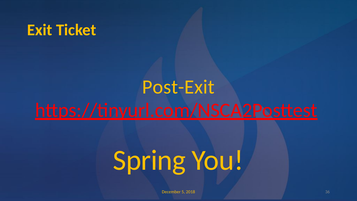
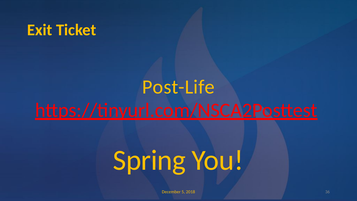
Post-Exit: Post-Exit -> Post-Life
